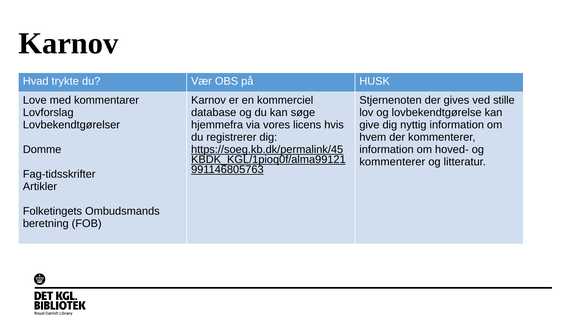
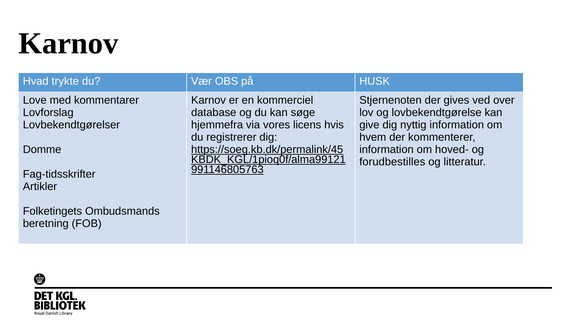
stille: stille -> over
kommenterer at (392, 162): kommenterer -> forudbestilles
